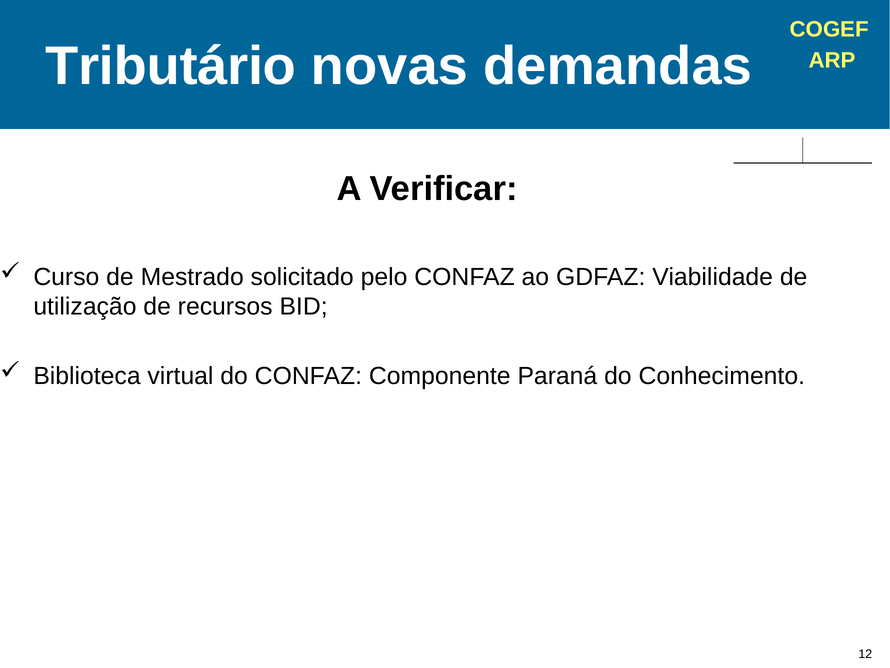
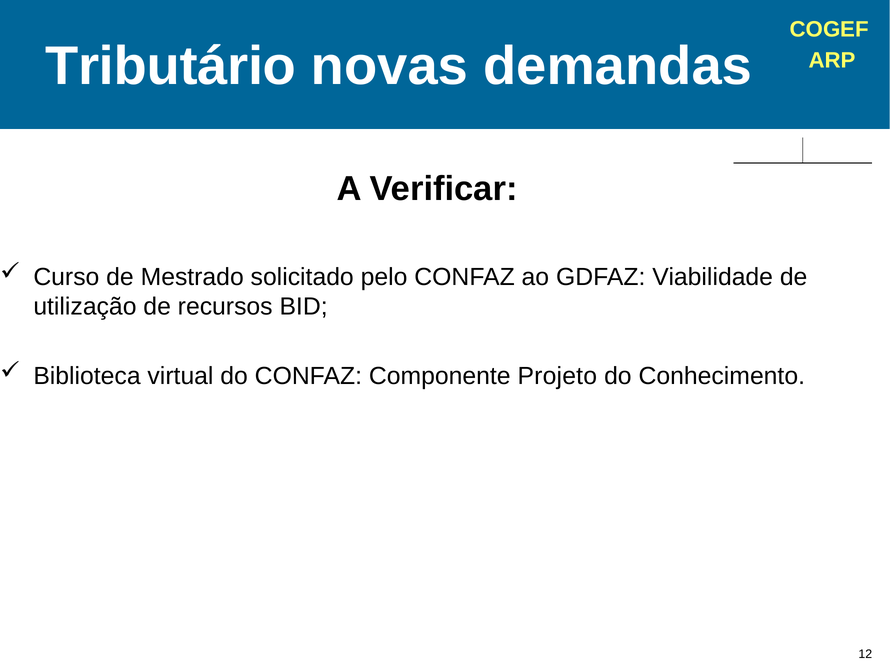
Paraná: Paraná -> Projeto
